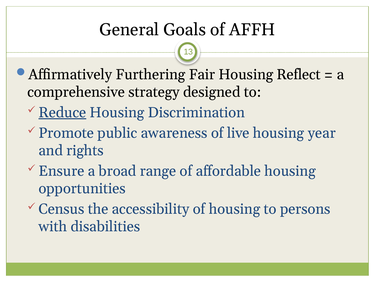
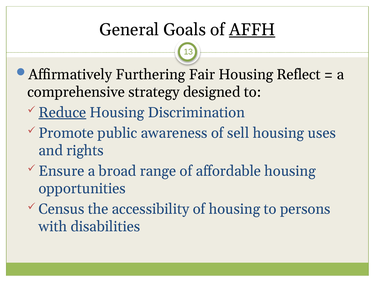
AFFH underline: none -> present
live: live -> sell
year: year -> uses
